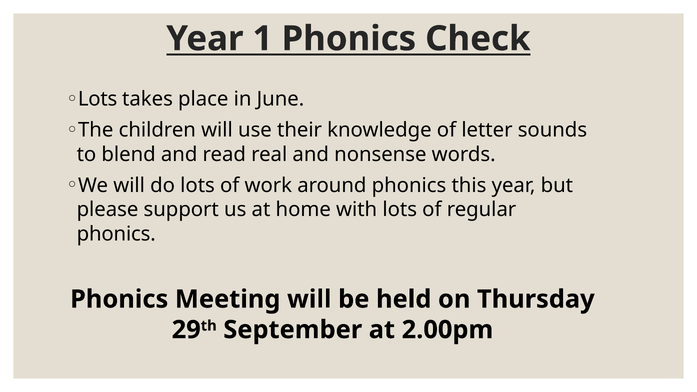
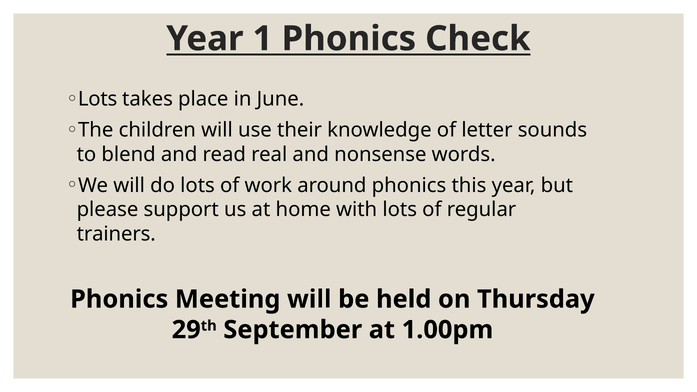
phonics at (116, 234): phonics -> trainers
2.00pm: 2.00pm -> 1.00pm
